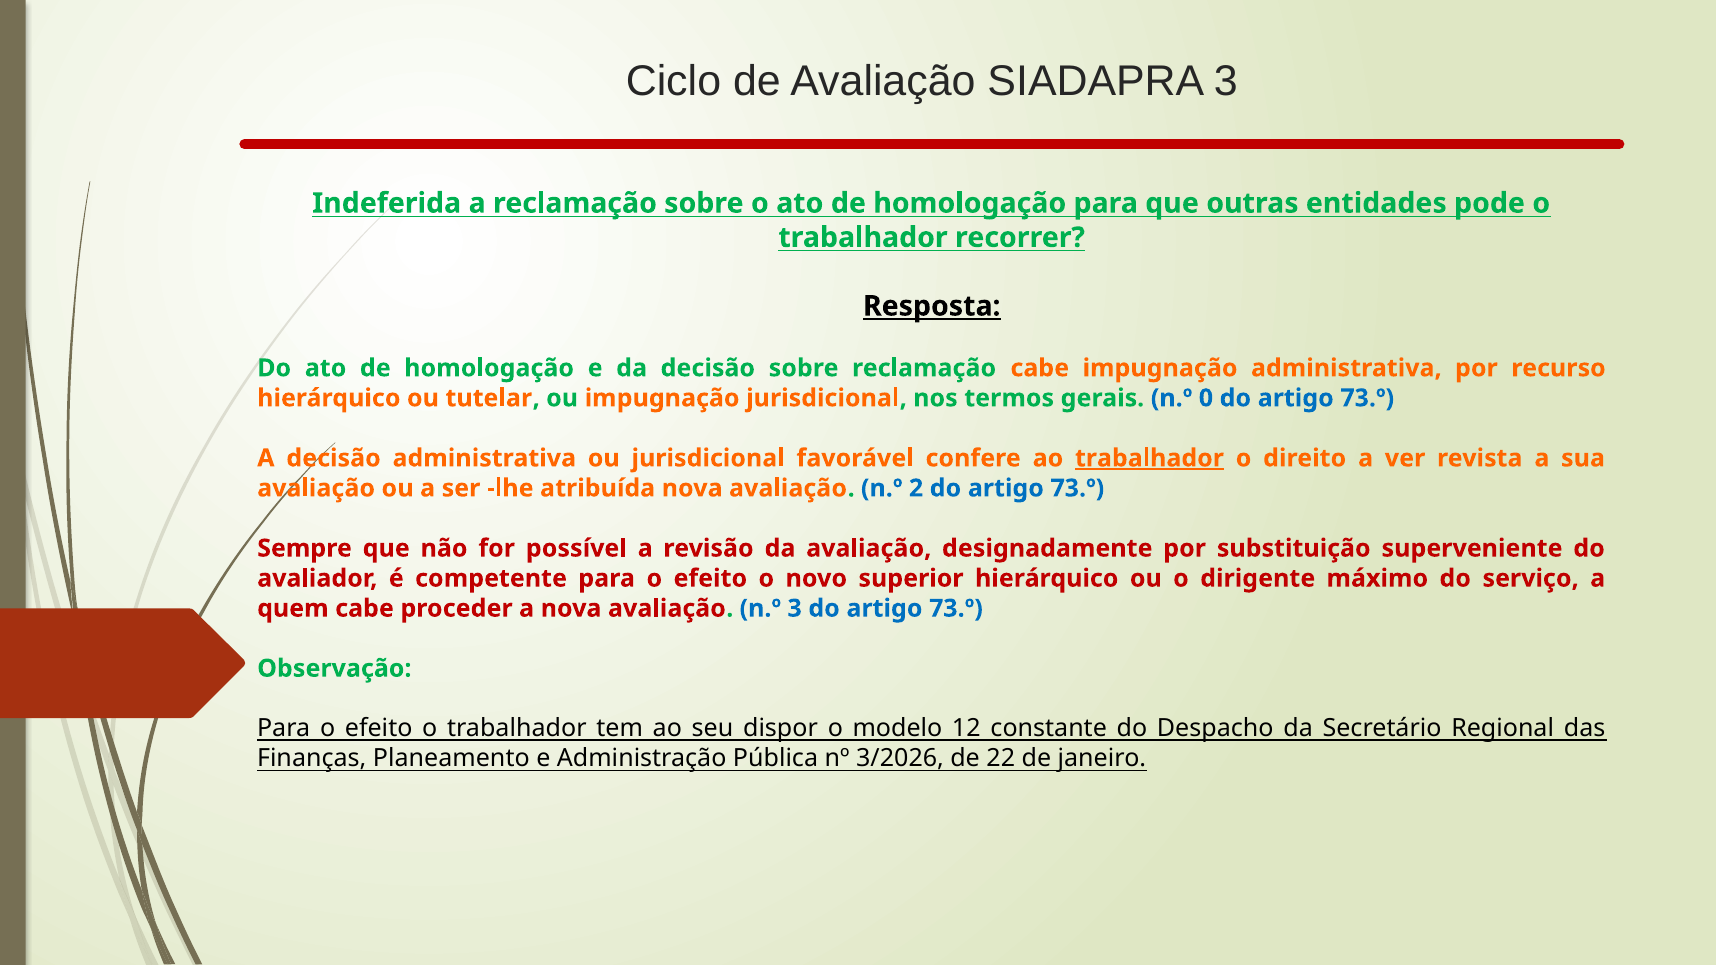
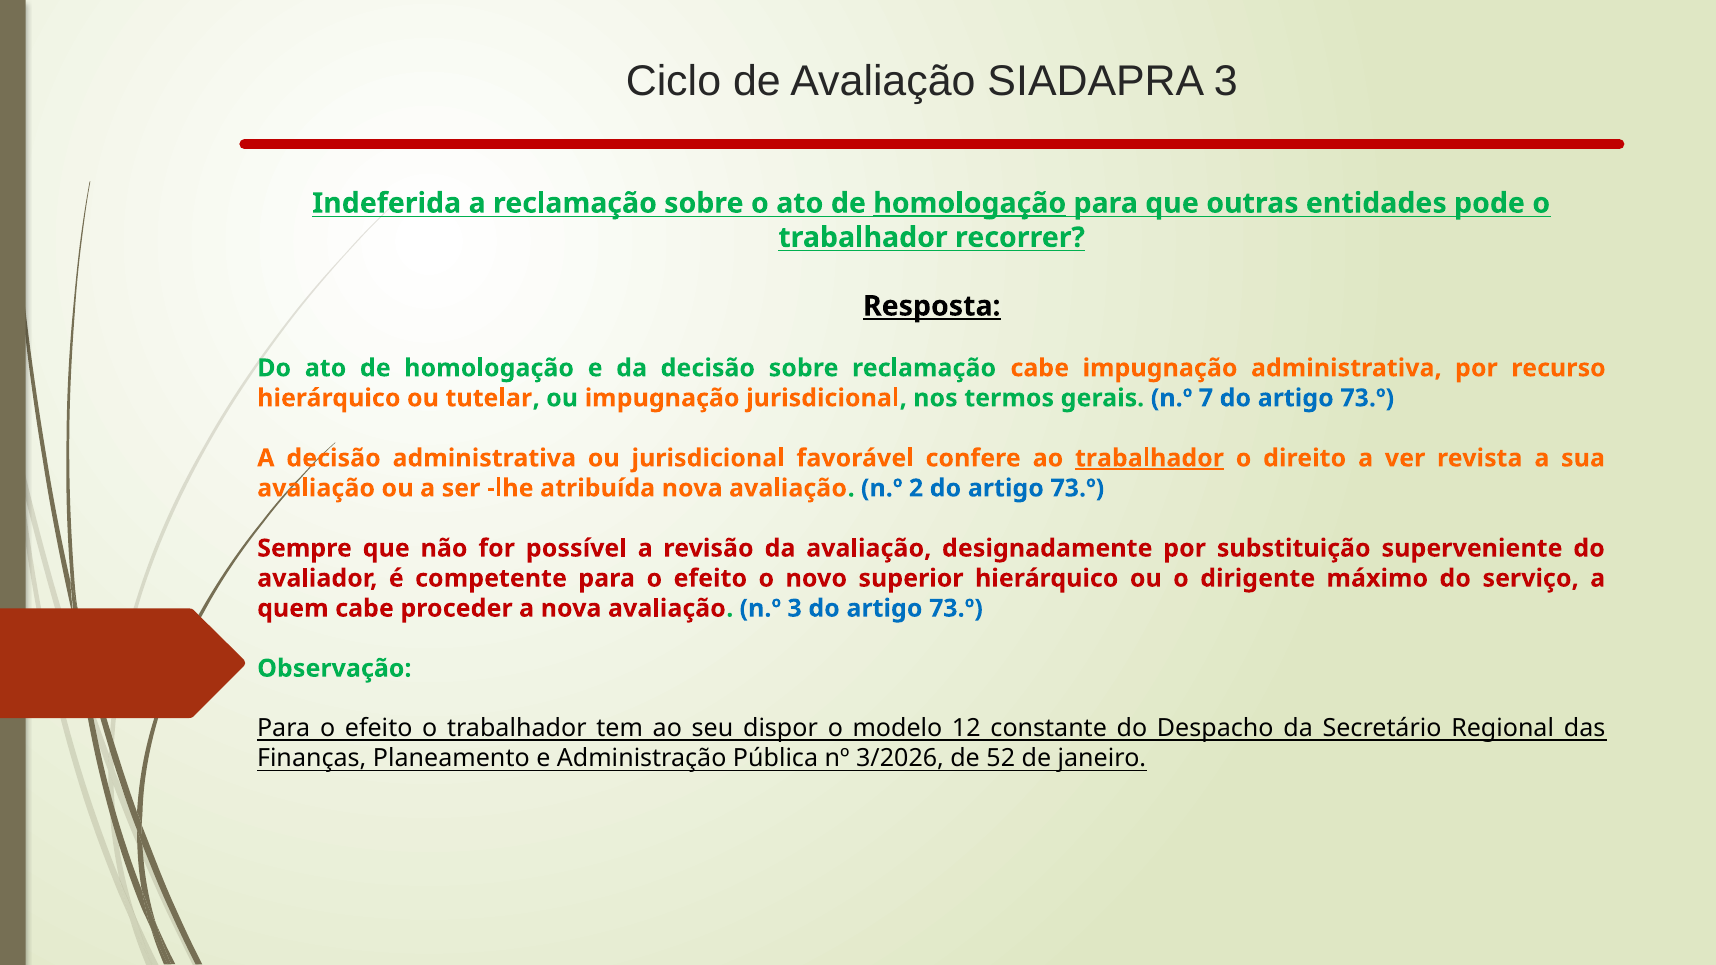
homologação at (970, 203) underline: none -> present
0: 0 -> 7
22: 22 -> 52
